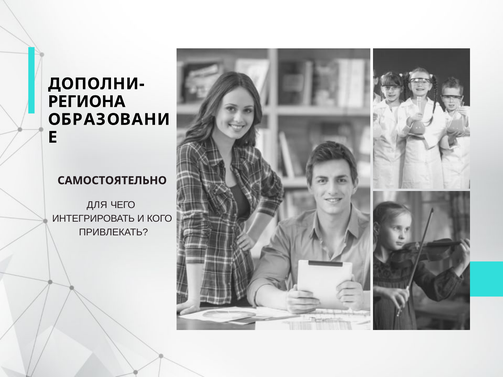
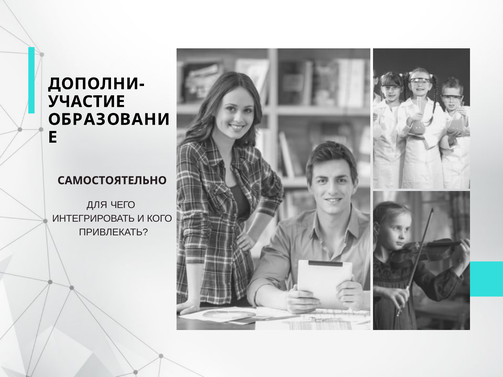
РЕГИОНА: РЕГИОНА -> УЧАСТИЕ
